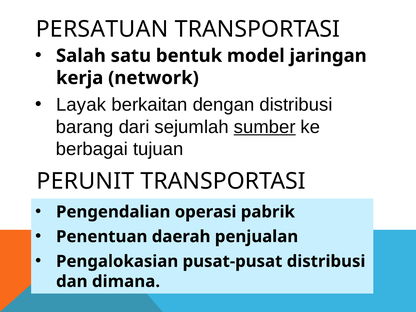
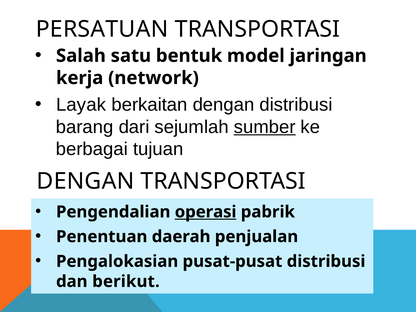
PERUNIT at (85, 181): PERUNIT -> DENGAN
operasi underline: none -> present
dimana: dimana -> berikut
